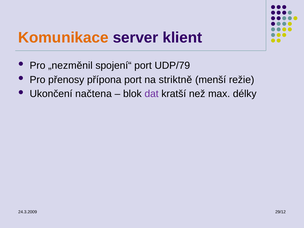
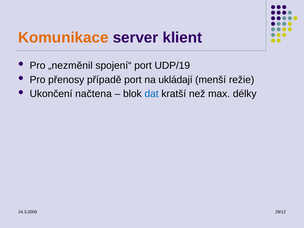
UDP/79: UDP/79 -> UDP/19
přípona: přípona -> případě
striktně: striktně -> ukládají
dat colour: purple -> blue
